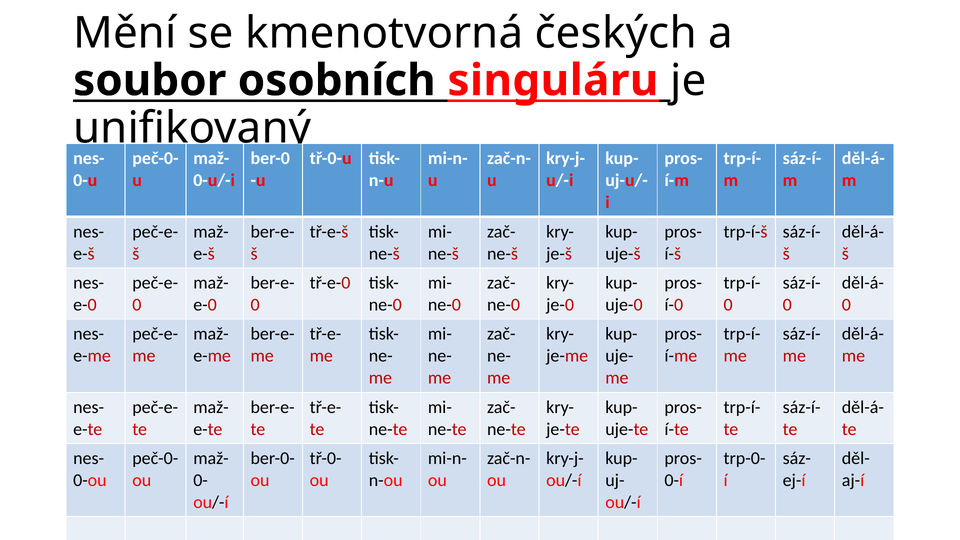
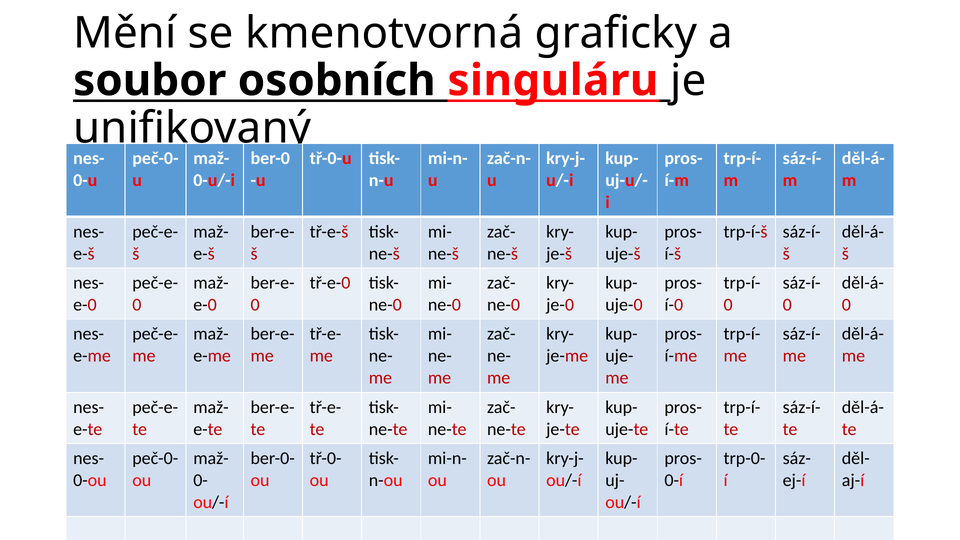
českých: českých -> graficky
